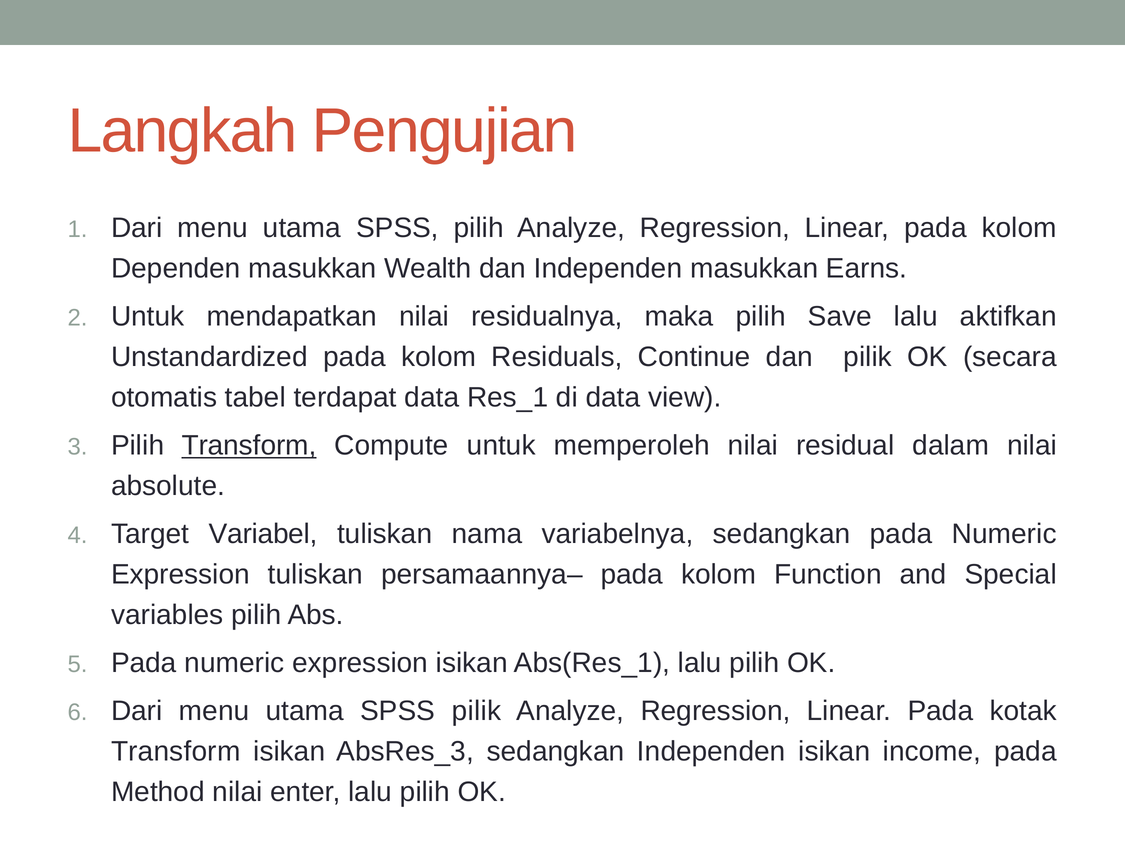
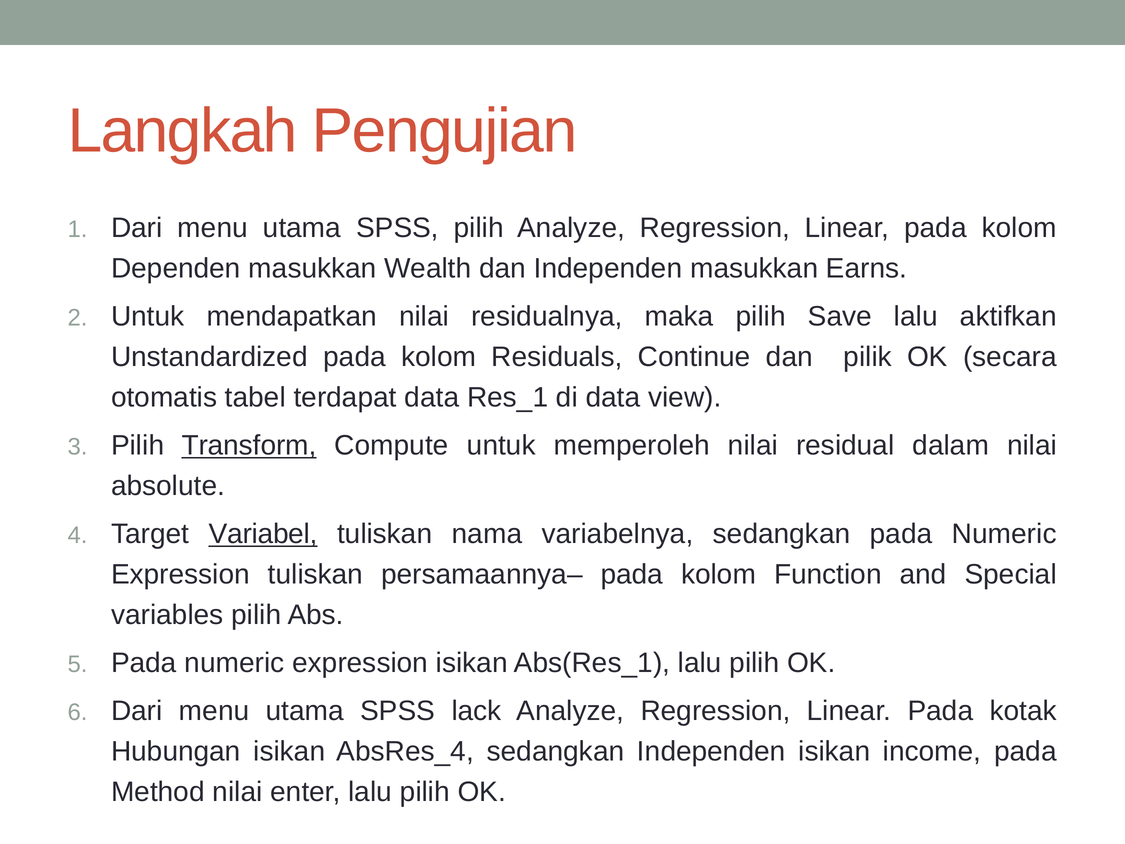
Variabel underline: none -> present
SPSS pilik: pilik -> lack
Transform at (176, 751): Transform -> Hubungan
AbsRes_3: AbsRes_3 -> AbsRes_4
